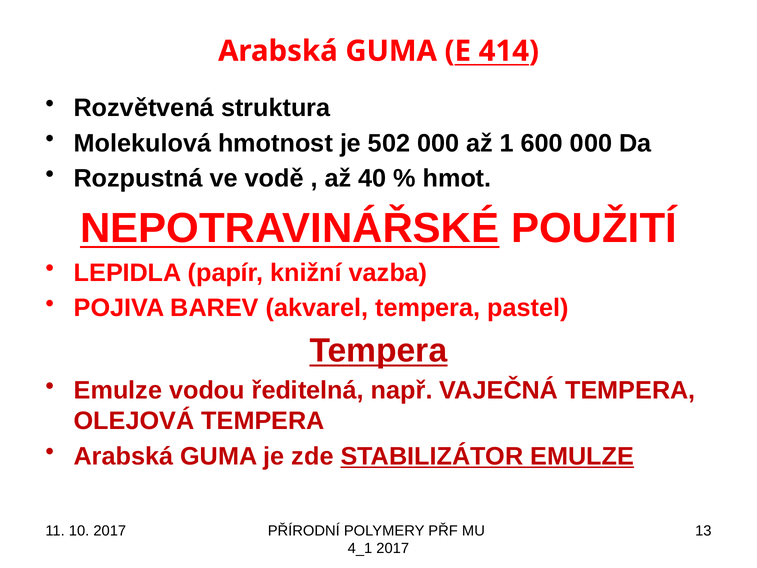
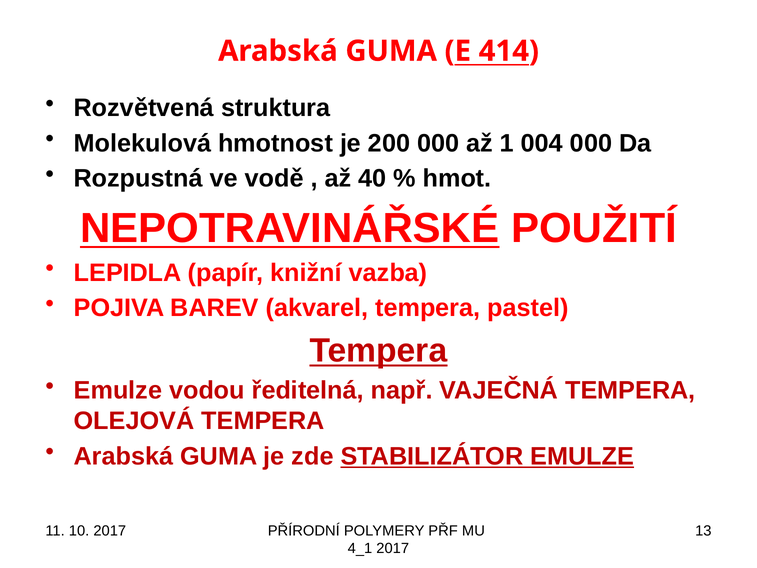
502: 502 -> 200
600: 600 -> 004
